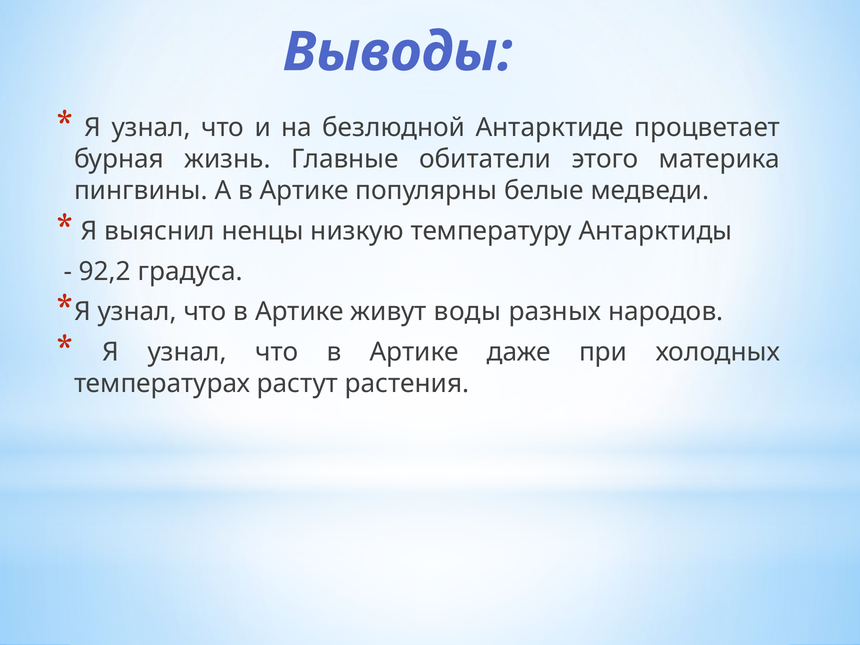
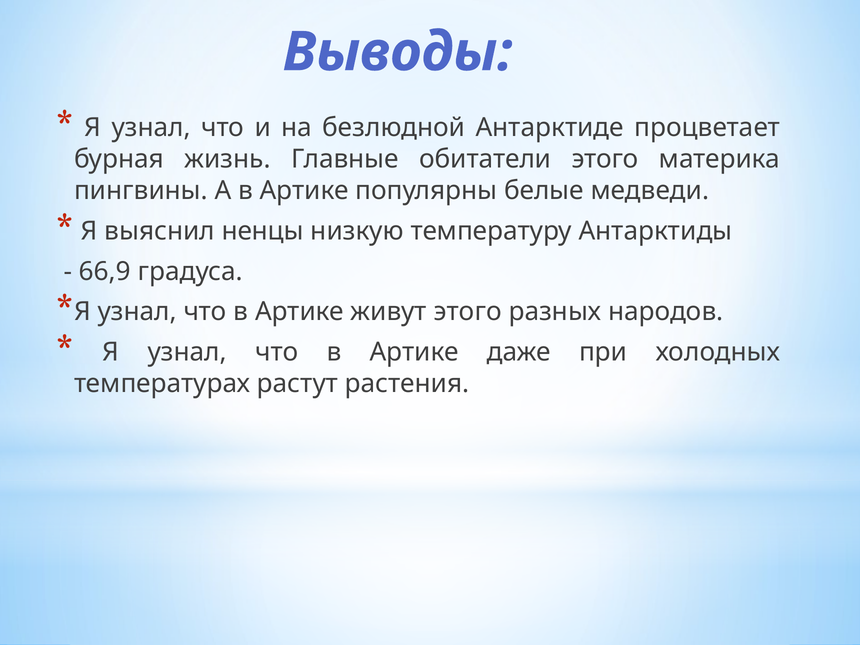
92,2: 92,2 -> 66,9
живут воды: воды -> этого
